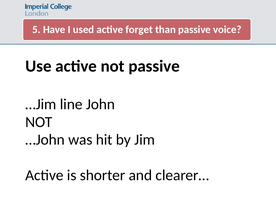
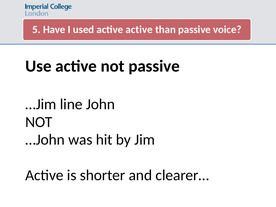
active forget: forget -> active
